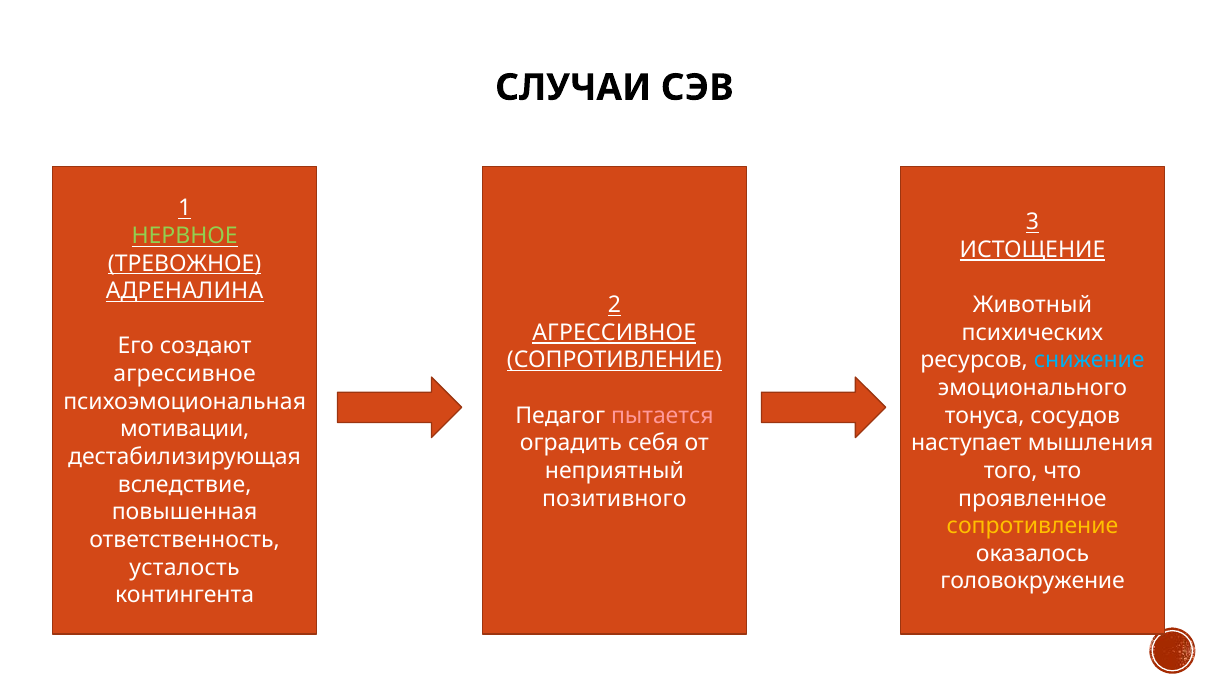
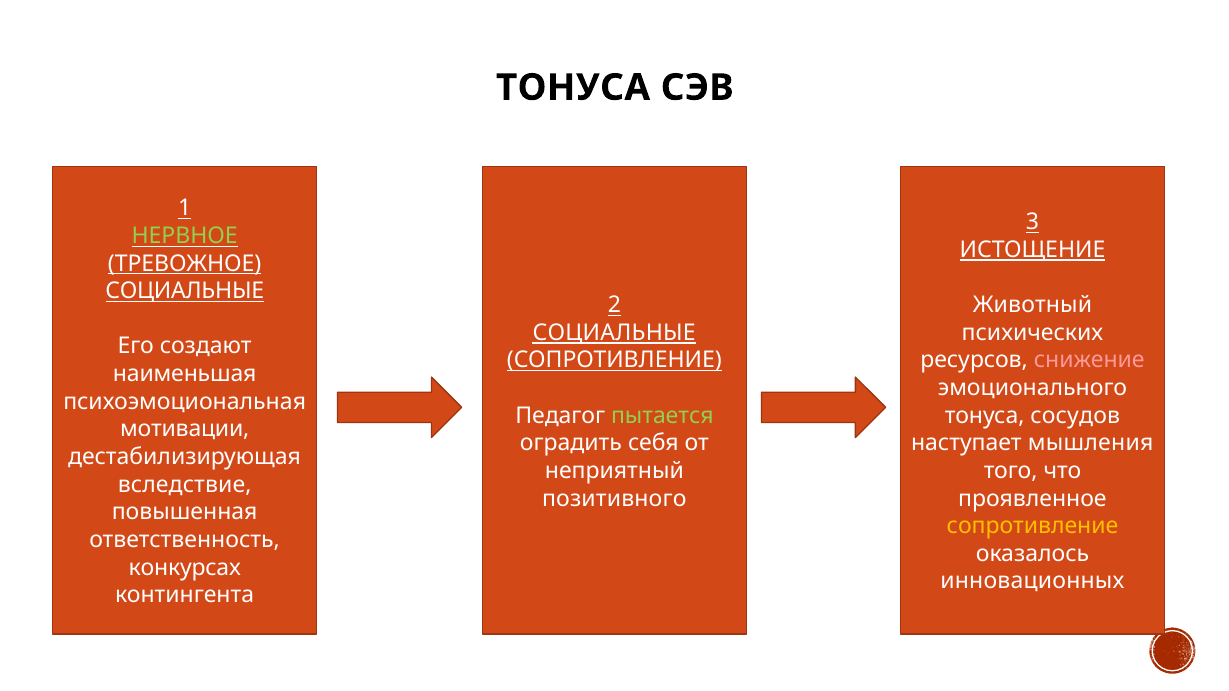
СЛУЧАИ at (573, 88): СЛУЧАИ -> ТОНУСА
АДРЕНАЛИНА at (184, 291): АДРЕНАЛИНА -> СОЦИАЛЬНЫЕ
АГРЕССИВНОЕ at (614, 333): АГРЕССИВНОЕ -> СОЦИАЛЬНЫЕ
снижение colour: light blue -> pink
агрессивное at (185, 374): агрессивное -> наименьшая
пытается colour: pink -> light green
усталость: усталость -> конкурсах
головокружение: головокружение -> инновационных
